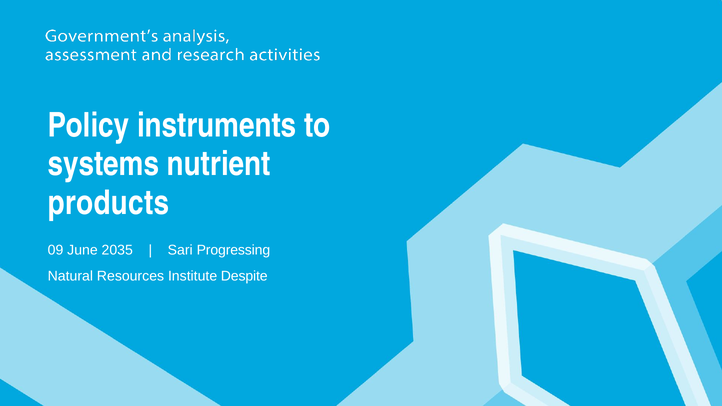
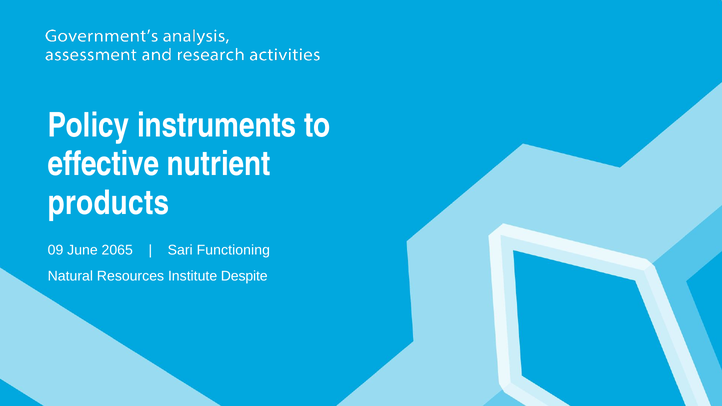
systems: systems -> effective
2035: 2035 -> 2065
Progressing: Progressing -> Functioning
